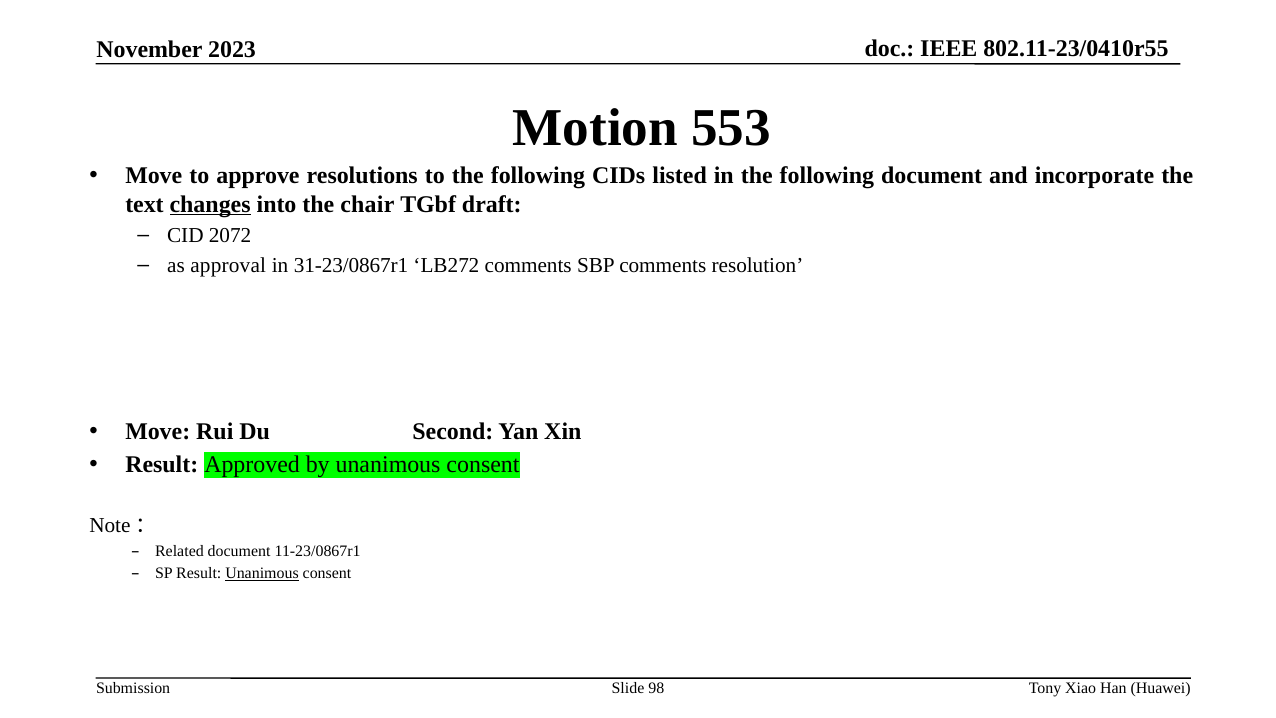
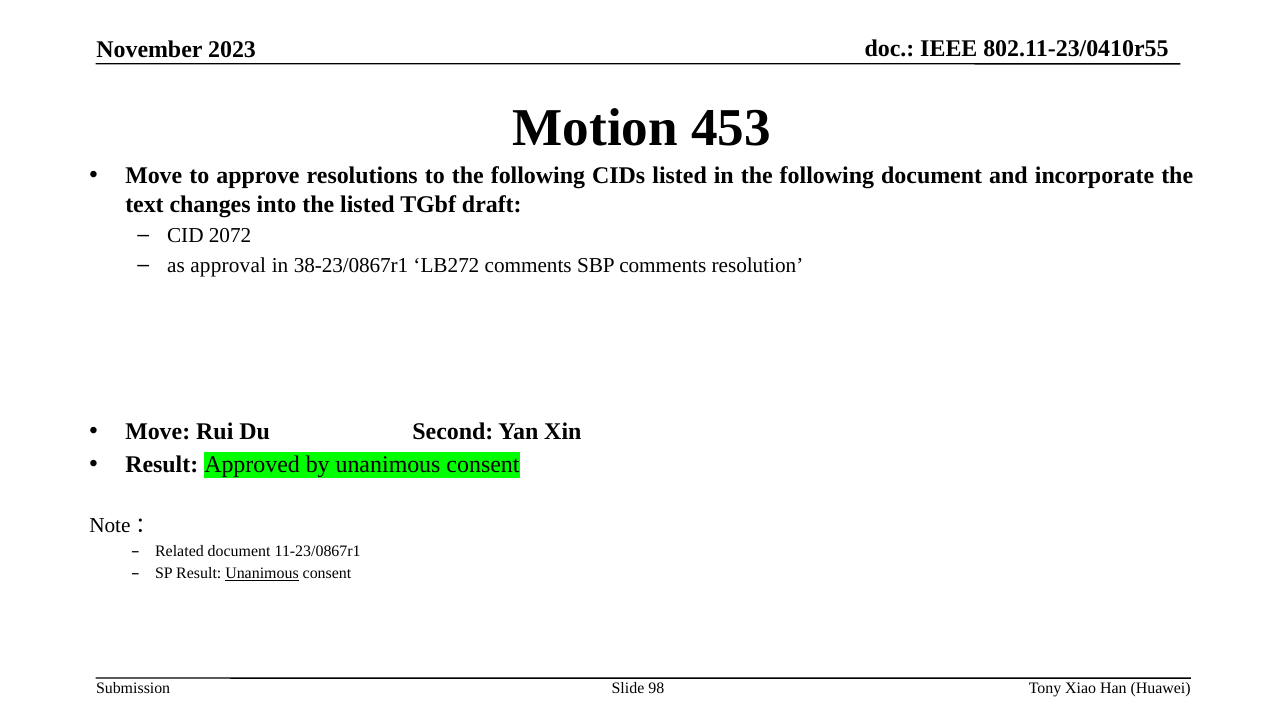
553: 553 -> 453
changes underline: present -> none
the chair: chair -> listed
31-23/0867r1: 31-23/0867r1 -> 38-23/0867r1
